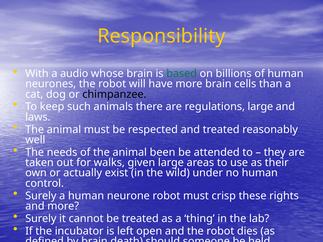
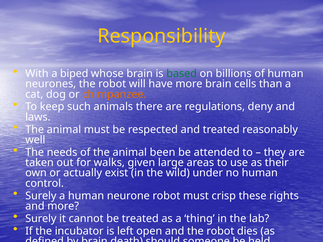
audio: audio -> biped
chimpanzee colour: black -> orange
regulations large: large -> deny
